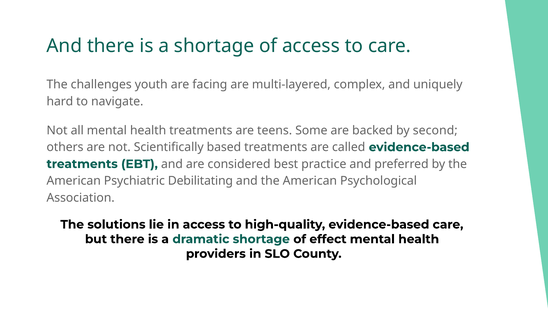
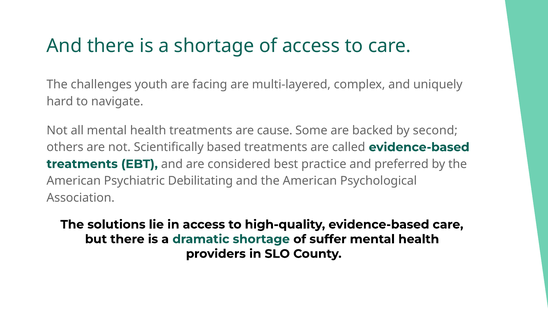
teens: teens -> cause
effect: effect -> suffer
